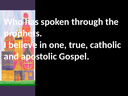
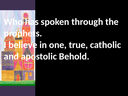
Gospel: Gospel -> Behold
